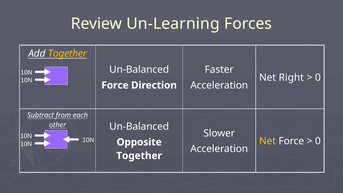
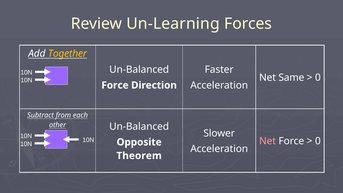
Right: Right -> Same
Net at (268, 141) colour: yellow -> pink
Together at (139, 156): Together -> Theorem
